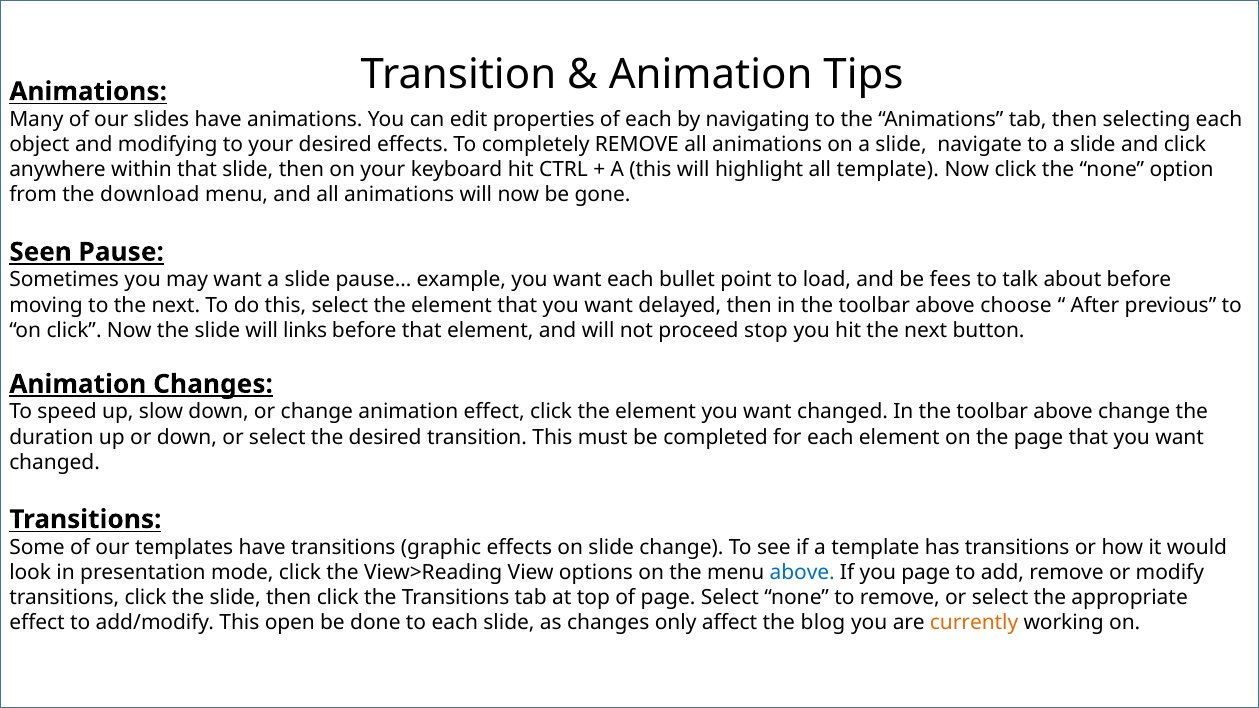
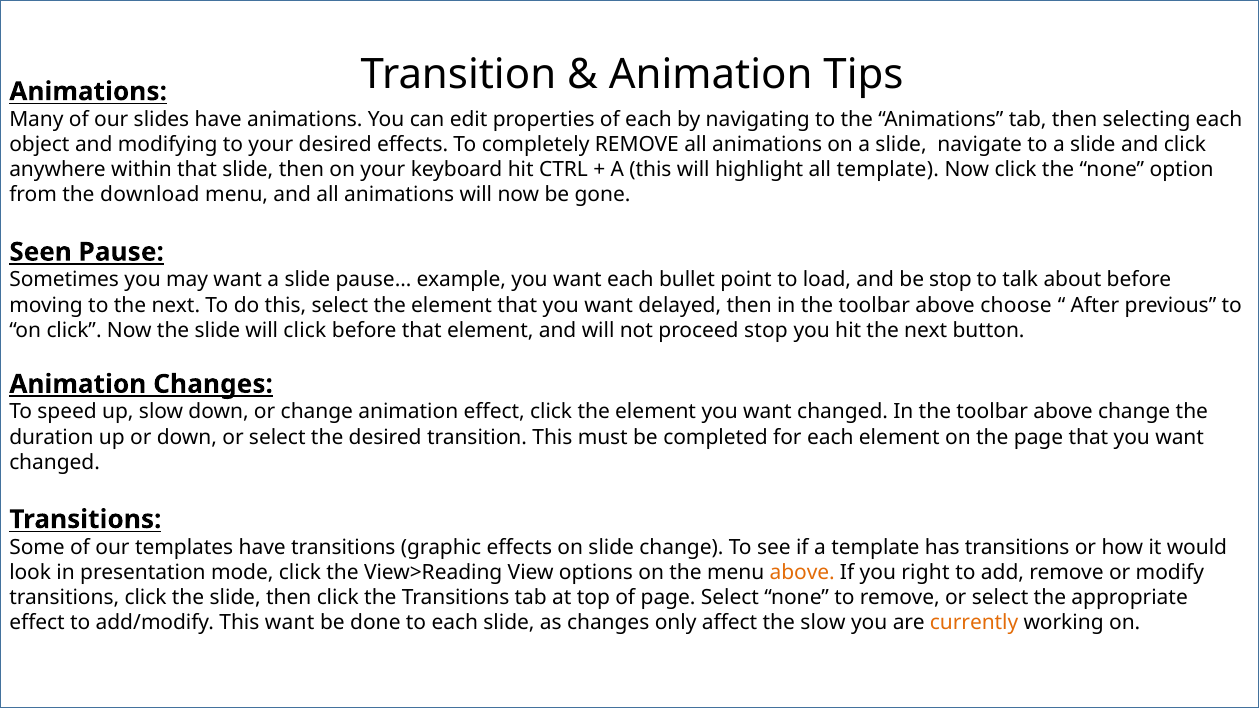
be fees: fees -> stop
will links: links -> click
above at (802, 573) colour: blue -> orange
you page: page -> right
This open: open -> want
the blog: blog -> slow
